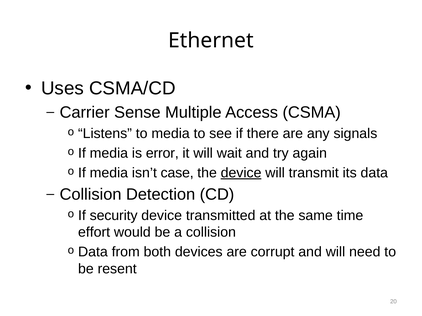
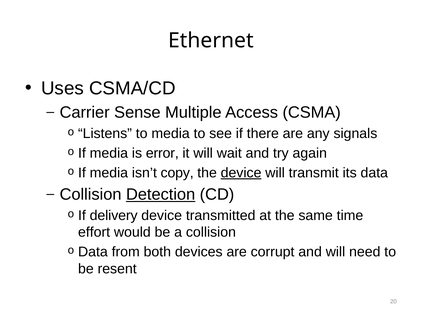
case: case -> copy
Detection underline: none -> present
security: security -> delivery
